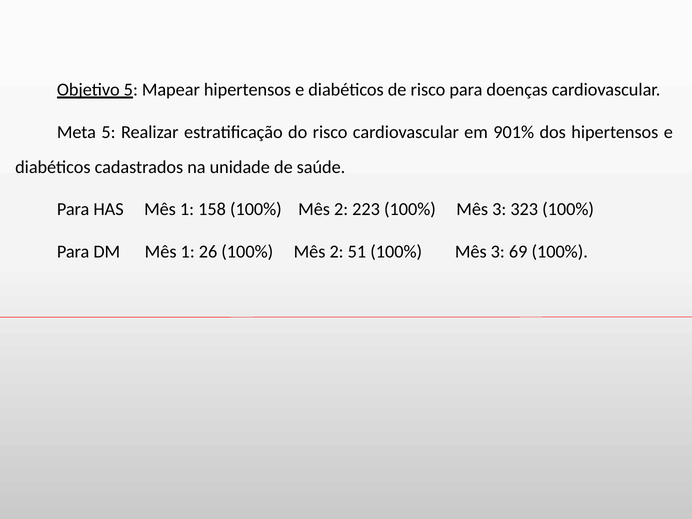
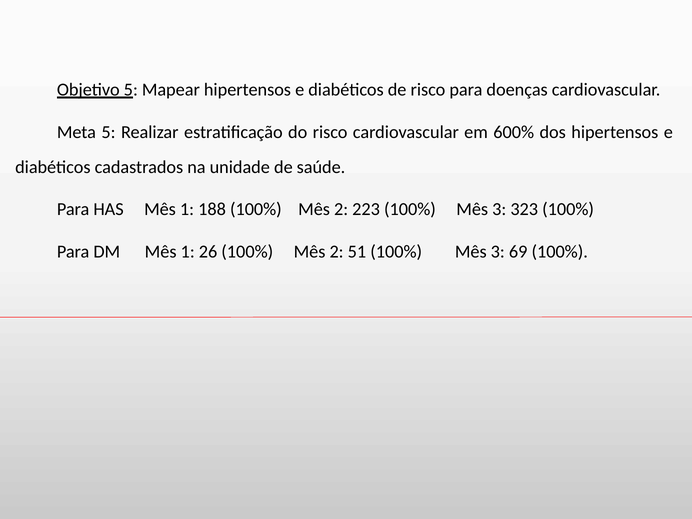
901%: 901% -> 600%
158: 158 -> 188
